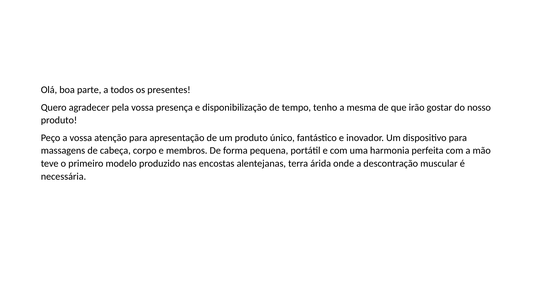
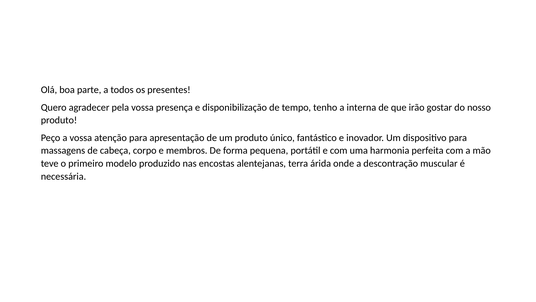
mesma: mesma -> interna
